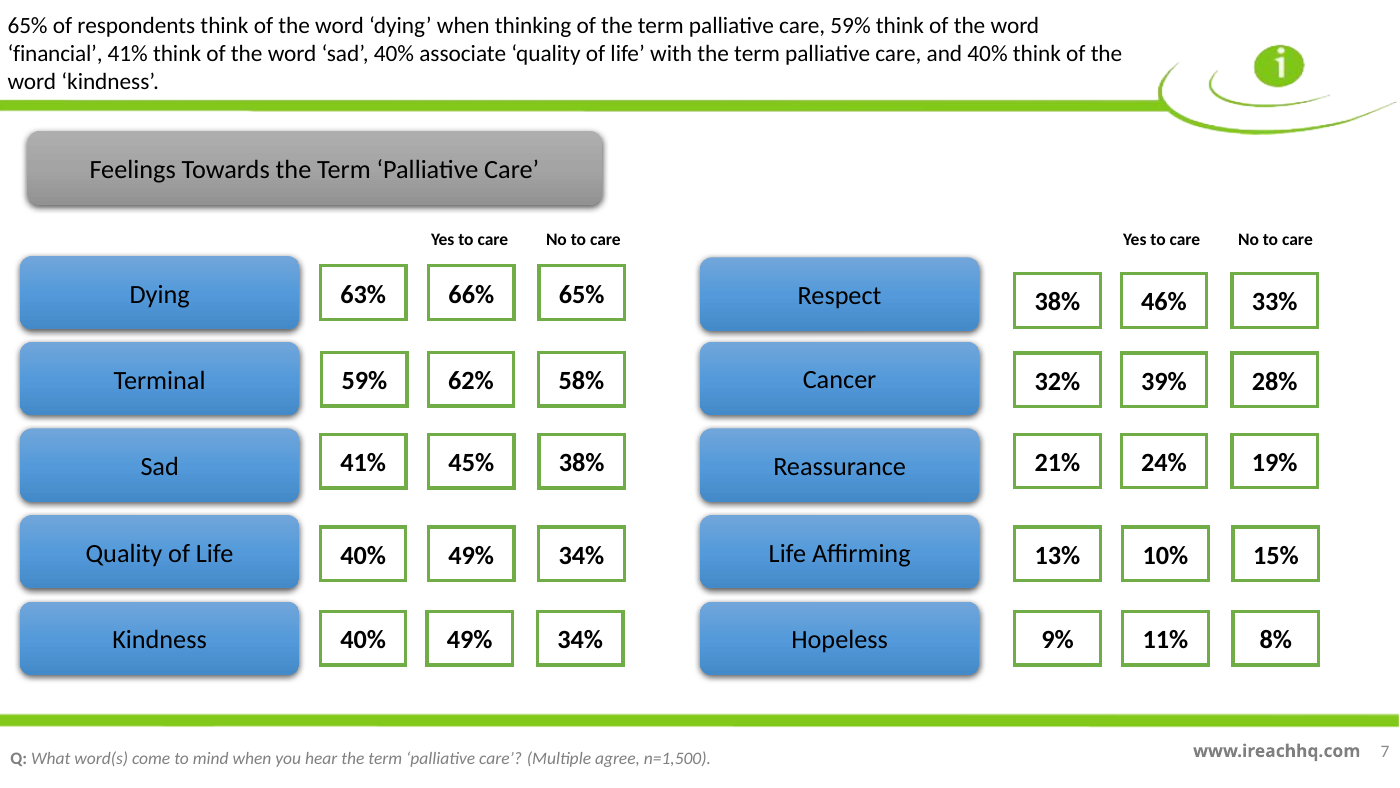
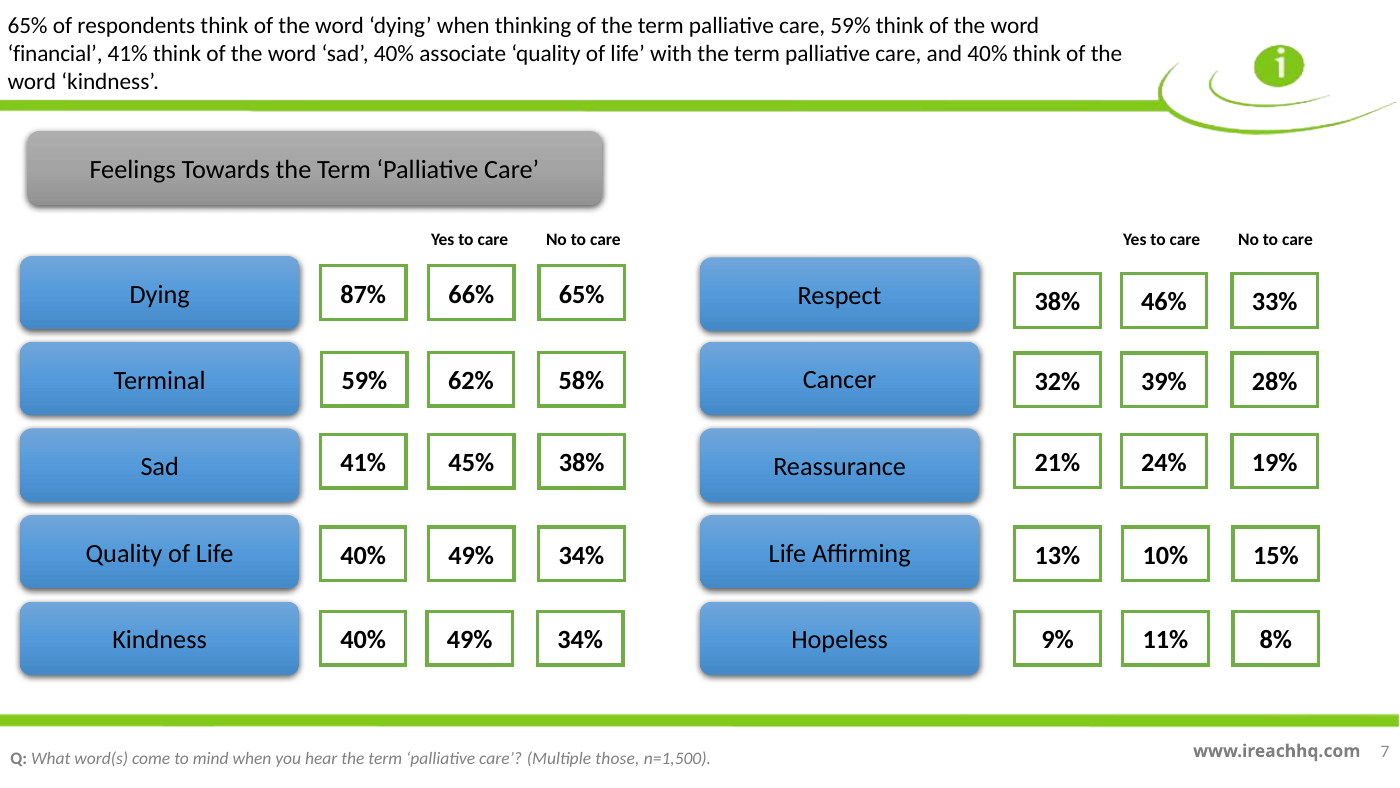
63%: 63% -> 87%
agree: agree -> those
